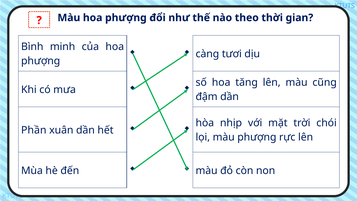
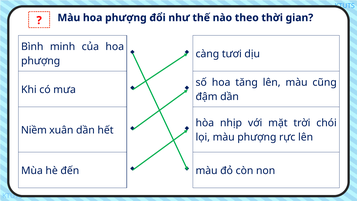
Phần: Phần -> Niềm
